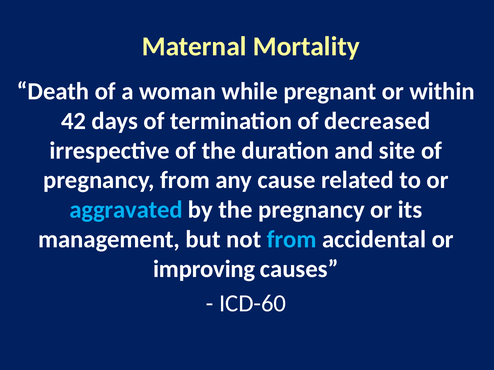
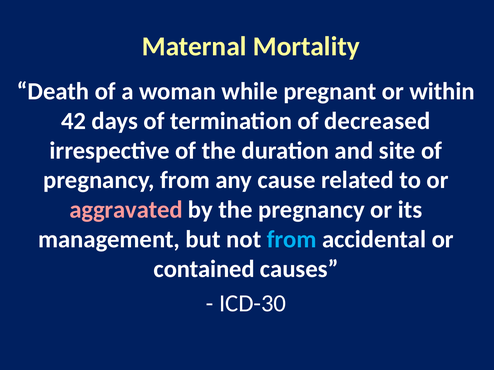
aggravated colour: light blue -> pink
improving: improving -> contained
ICD-60: ICD-60 -> ICD-30
